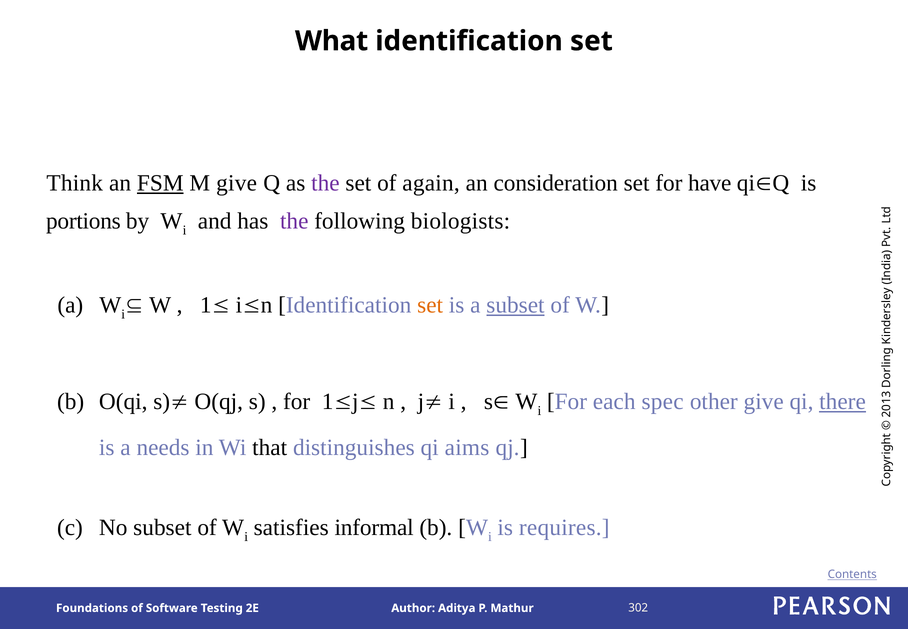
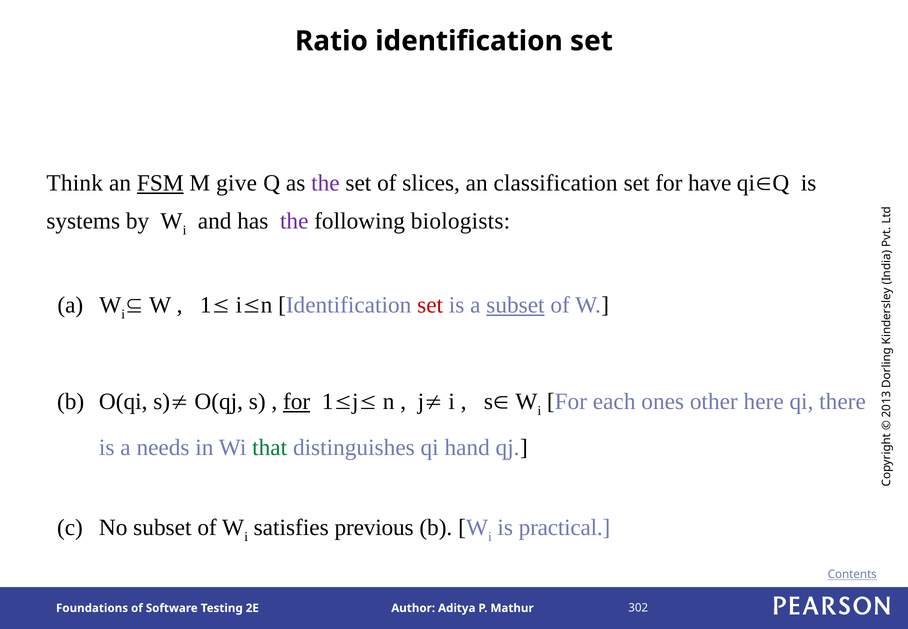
What: What -> Ratio
again: again -> slices
consideration: consideration -> classification
portions: portions -> systems
set at (430, 305) colour: orange -> red
for at (297, 401) underline: none -> present
spec: spec -> ones
other give: give -> here
there underline: present -> none
that colour: black -> green
aims: aims -> hand
informal: informal -> previous
requires: requires -> practical
